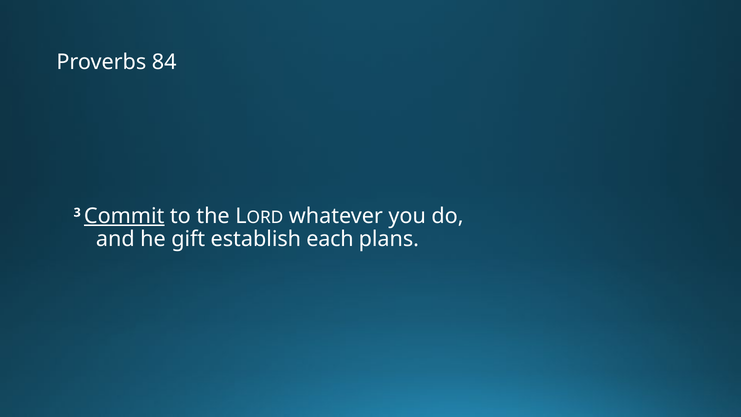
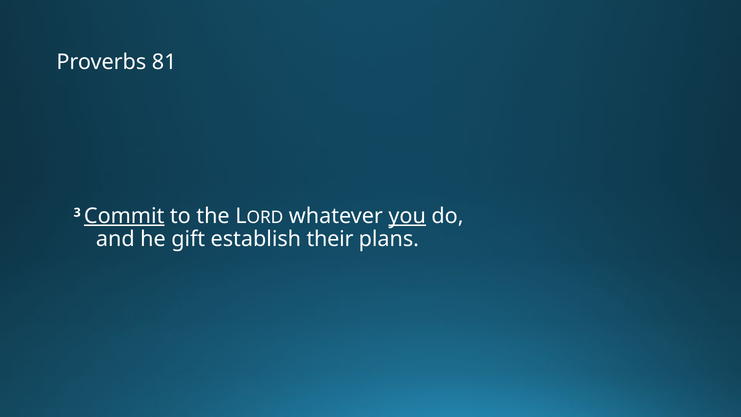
84: 84 -> 81
you underline: none -> present
each: each -> their
